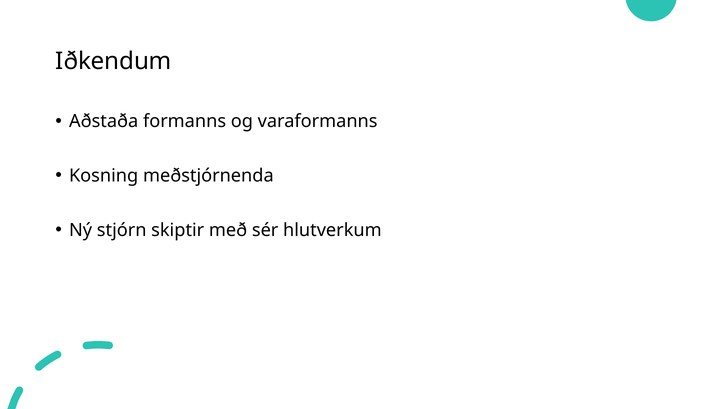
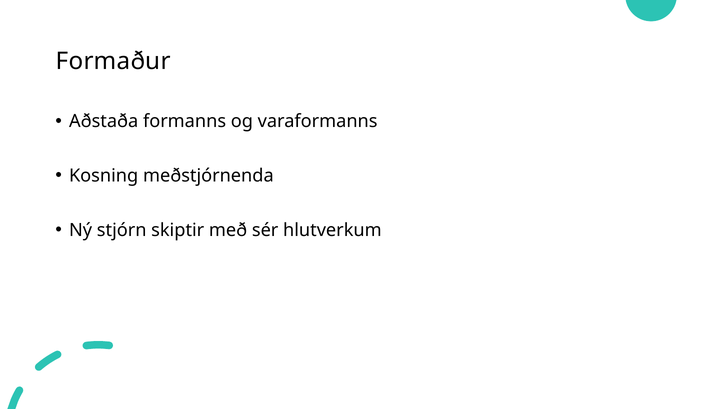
Iðkendum: Iðkendum -> Formaður
